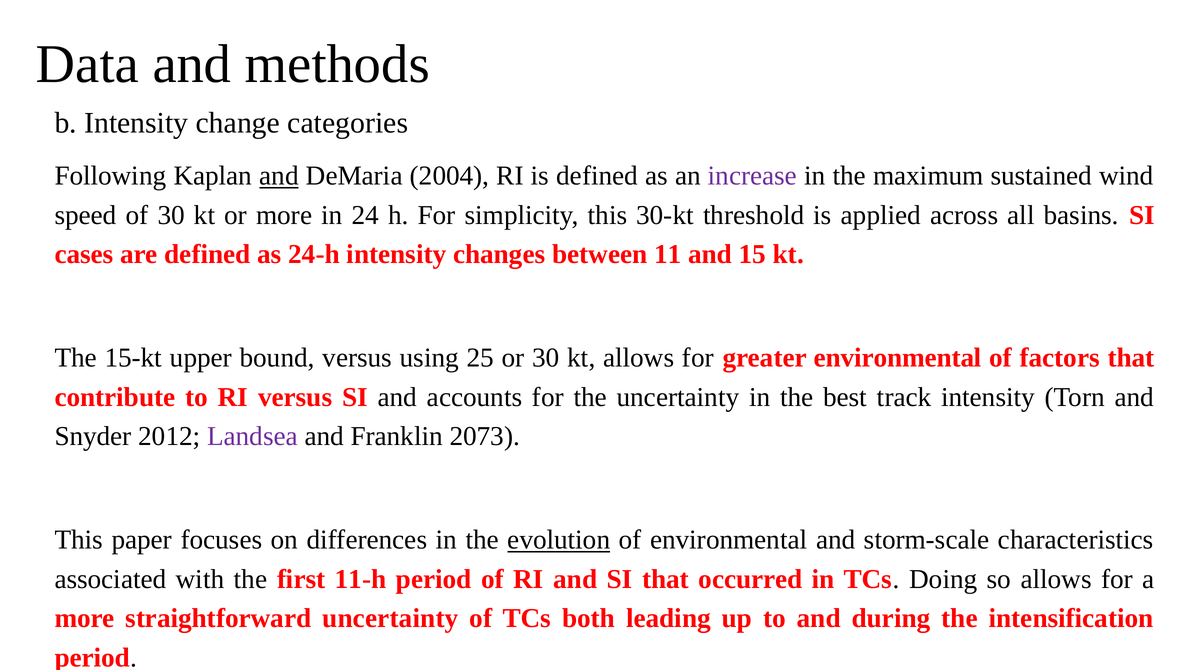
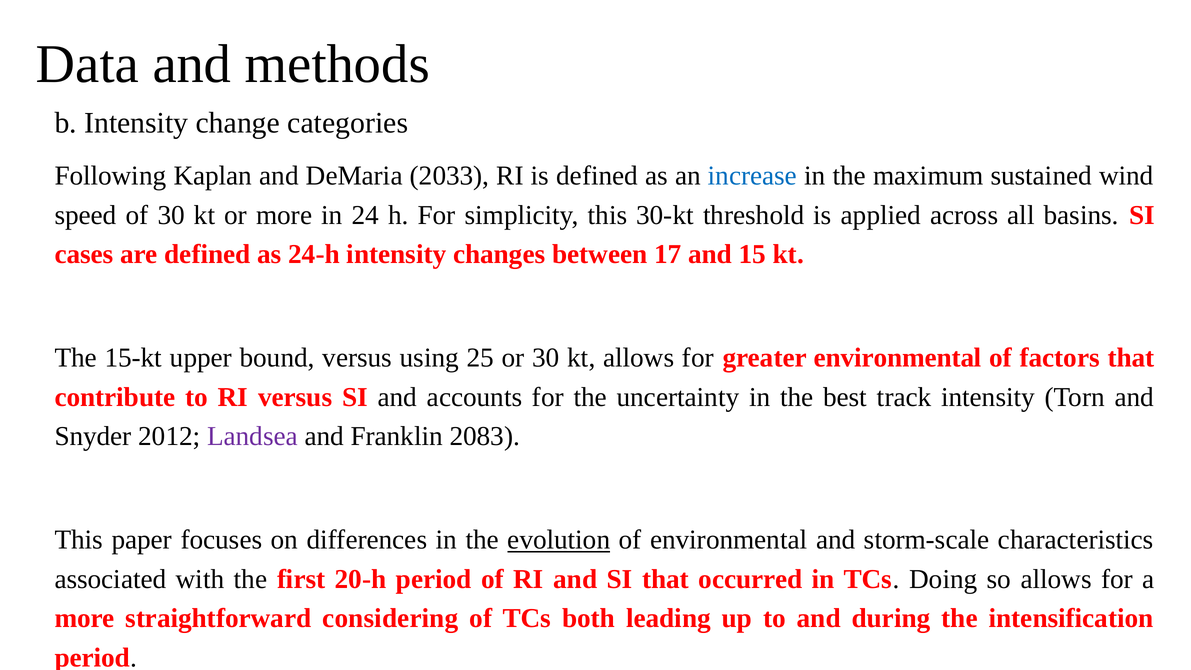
and at (279, 176) underline: present -> none
2004: 2004 -> 2033
increase colour: purple -> blue
11: 11 -> 17
2073: 2073 -> 2083
11-h: 11-h -> 20-h
straightforward uncertainty: uncertainty -> considering
